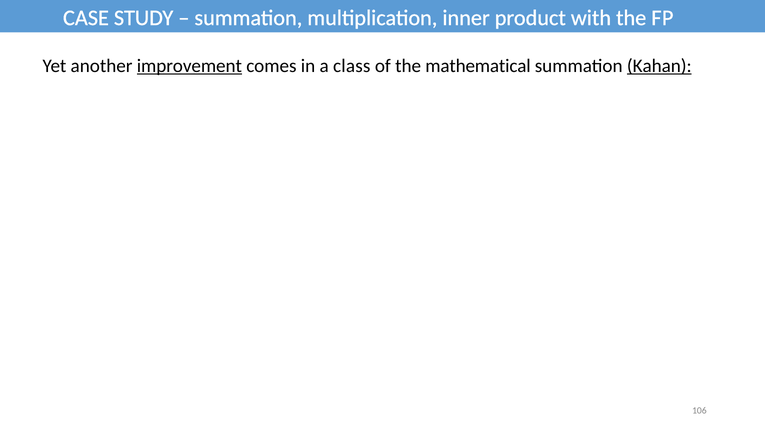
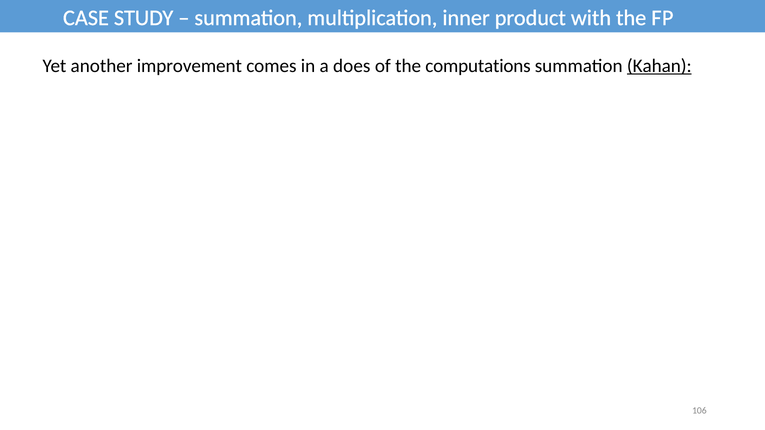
improvement underline: present -> none
class: class -> does
mathematical: mathematical -> computations
